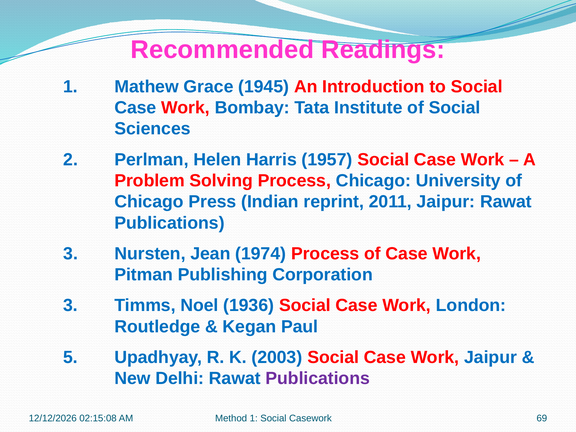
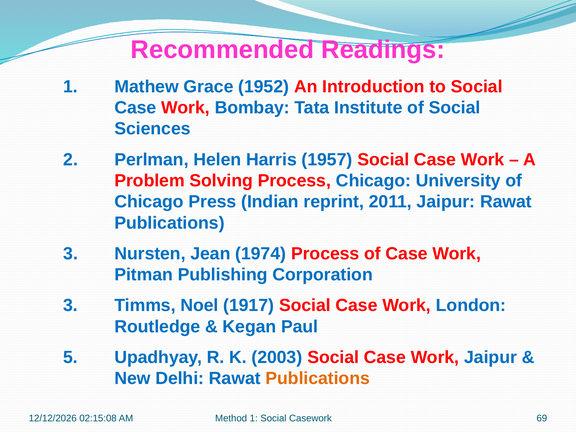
1945: 1945 -> 1952
1936: 1936 -> 1917
Publications at (318, 378) colour: purple -> orange
